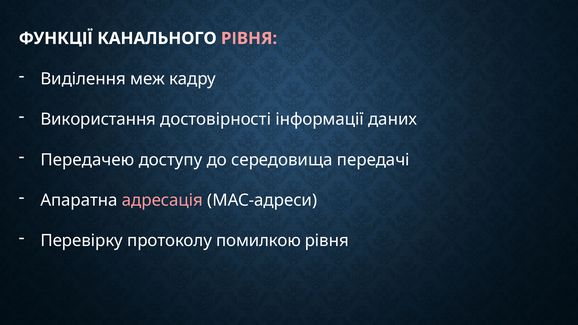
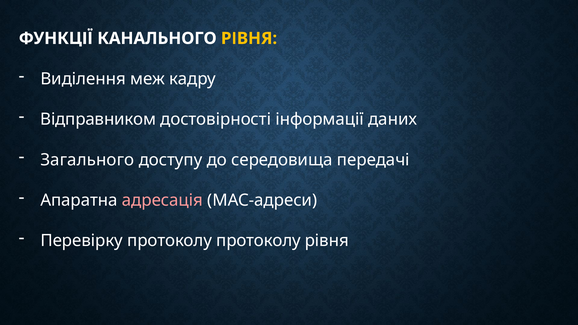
РІВНЯ at (249, 38) colour: pink -> yellow
Використання: Використання -> Відправником
Передачею: Передачею -> Загального
протоколу помилкою: помилкою -> протоколу
